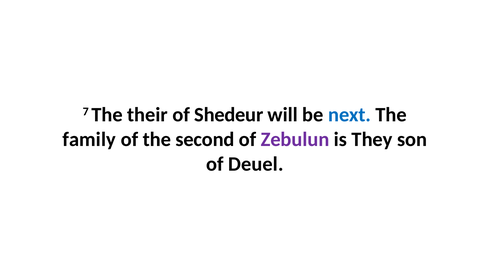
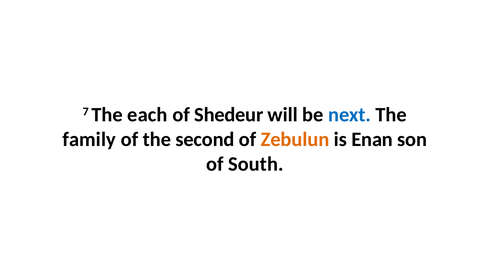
their: their -> each
Zebulun colour: purple -> orange
They: They -> Enan
Deuel: Deuel -> South
